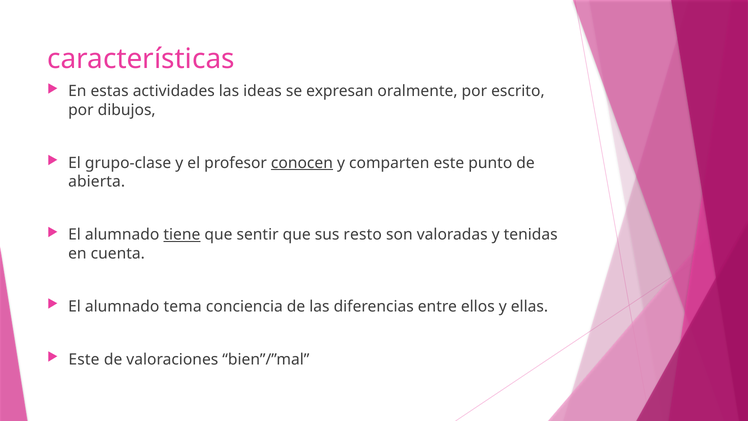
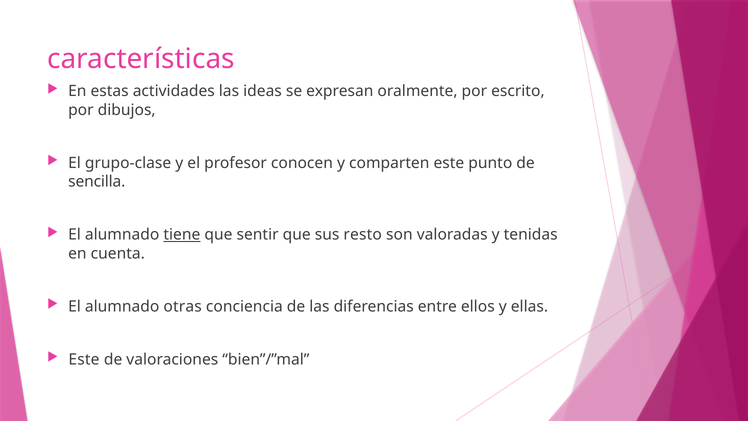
conocen underline: present -> none
abierta: abierta -> sencilla
tema: tema -> otras
